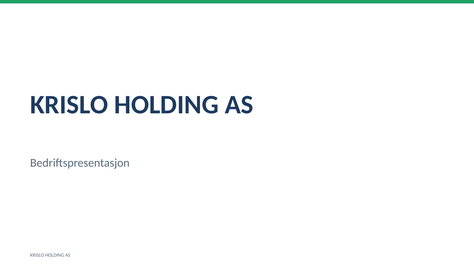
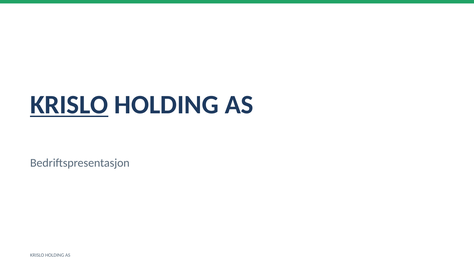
KRISLO at (69, 105) underline: none -> present
